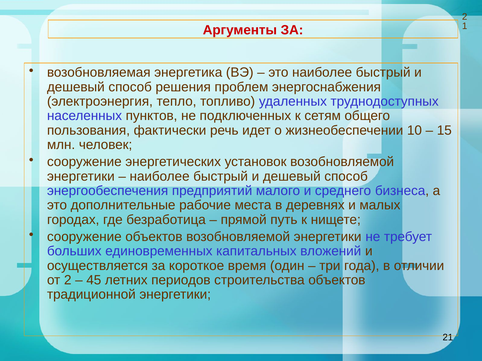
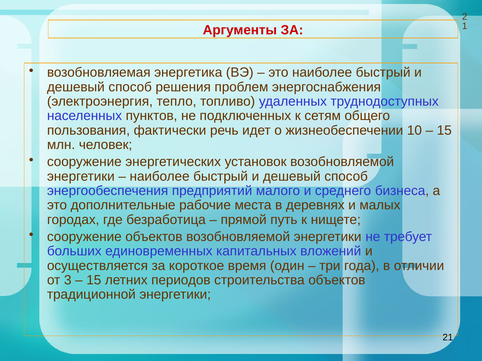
от 2: 2 -> 3
45 at (94, 280): 45 -> 15
